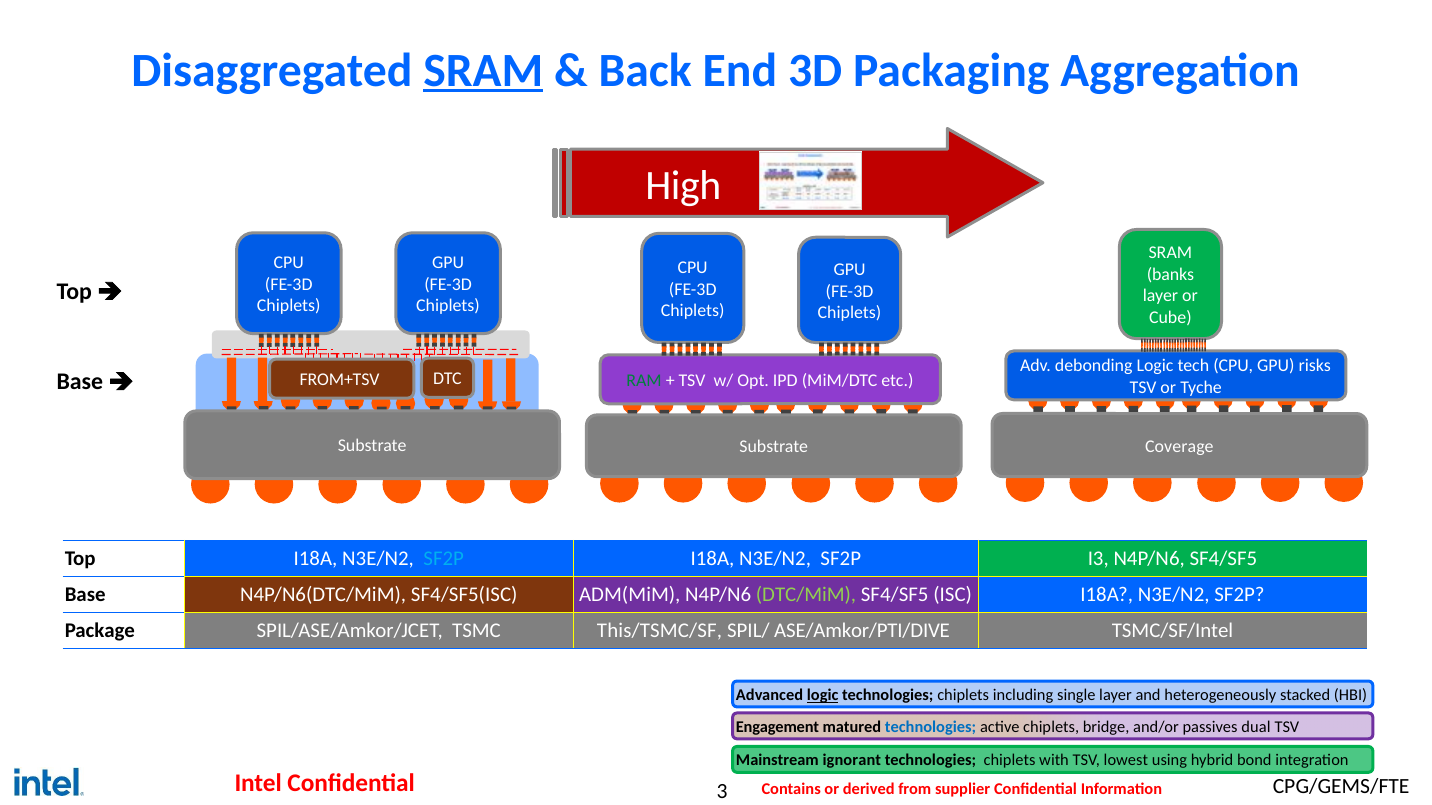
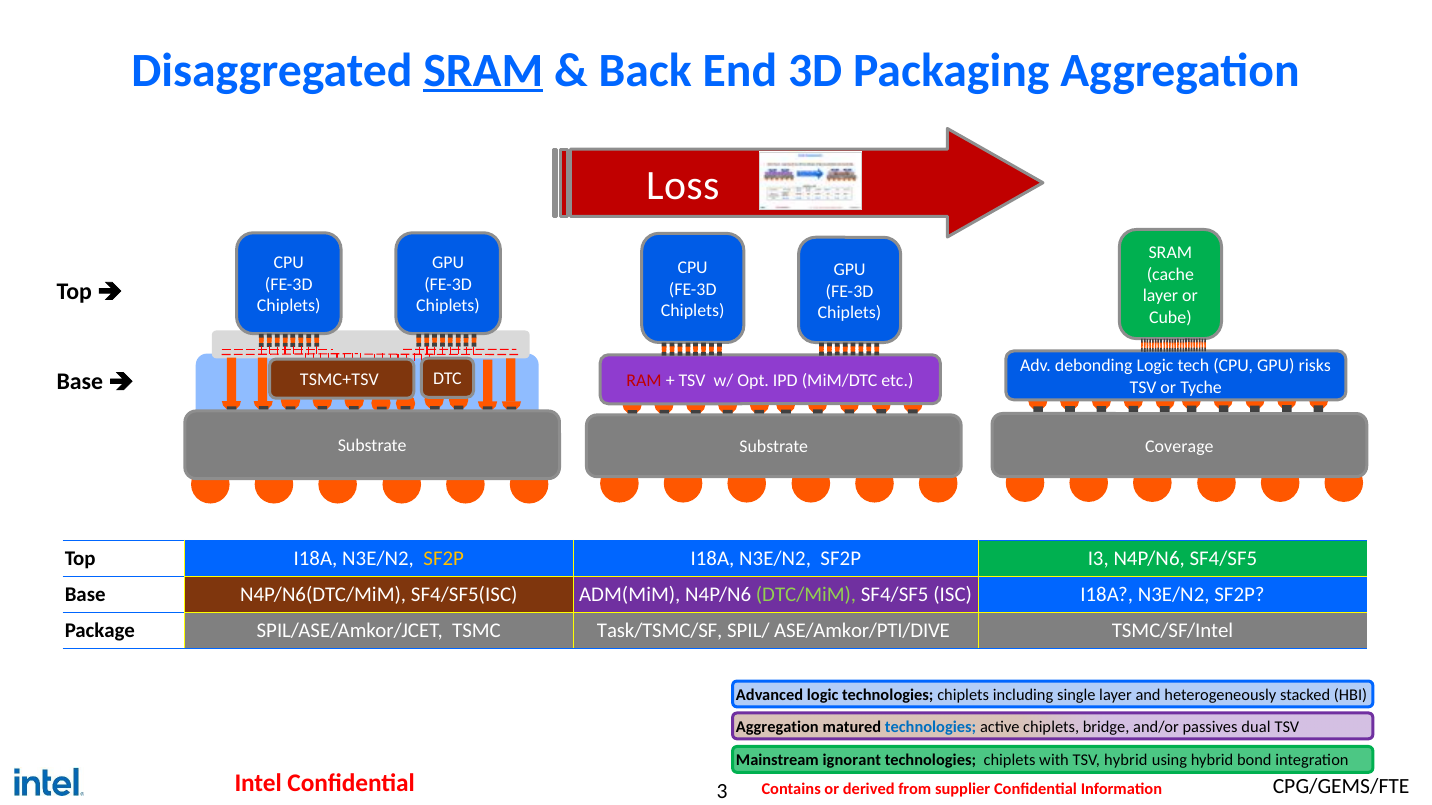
High: High -> Loss
banks: banks -> cache
FROM+TSV: FROM+TSV -> TSMC+TSV
RAM colour: green -> red
SF2P at (444, 559) colour: light blue -> yellow
This/TSMC/SF: This/TSMC/SF -> Task/TSMC/SF
logic at (823, 695) underline: present -> none
Engagement at (777, 727): Engagement -> Aggregation
TSV lowest: lowest -> hybrid
